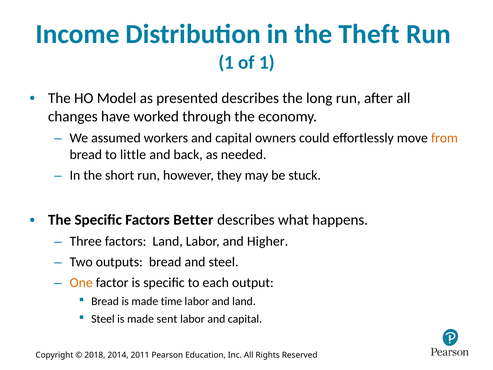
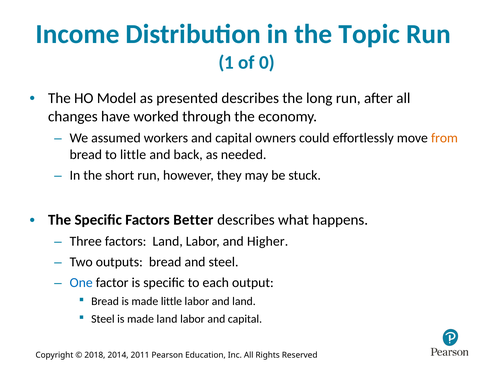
Theft: Theft -> Topic
of 1: 1 -> 0
One colour: orange -> blue
made time: time -> little
made sent: sent -> land
